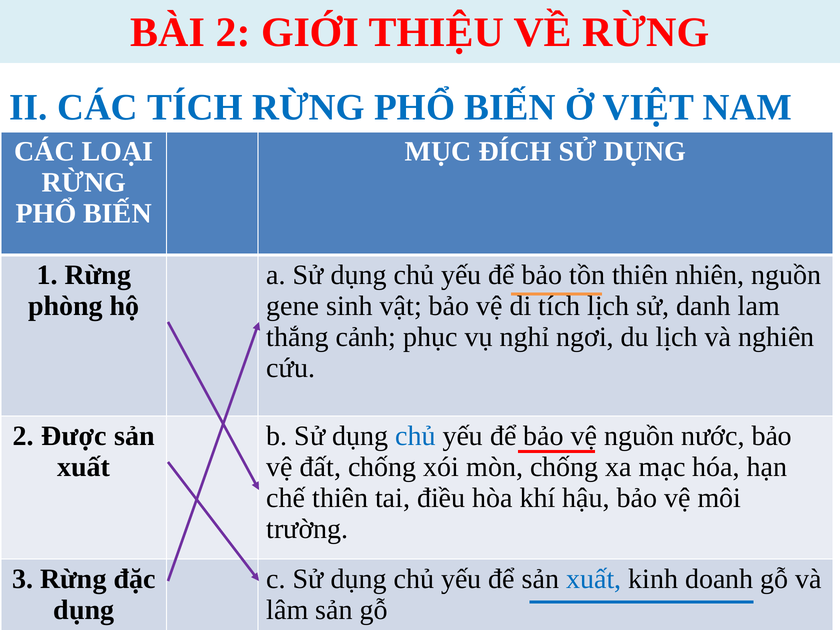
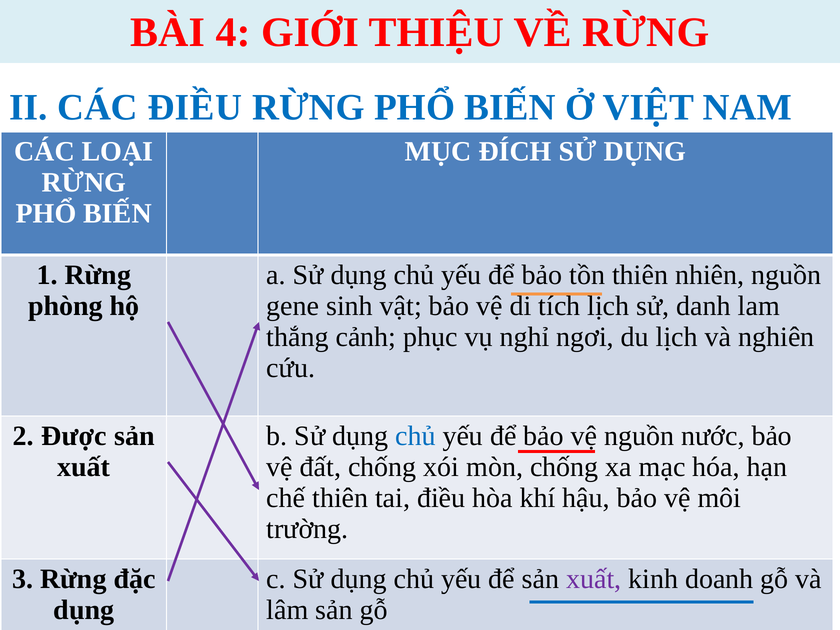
BÀI 2: 2 -> 4
CÁC TÍCH: TÍCH -> ĐIỀU
xuất at (594, 579) colour: blue -> purple
